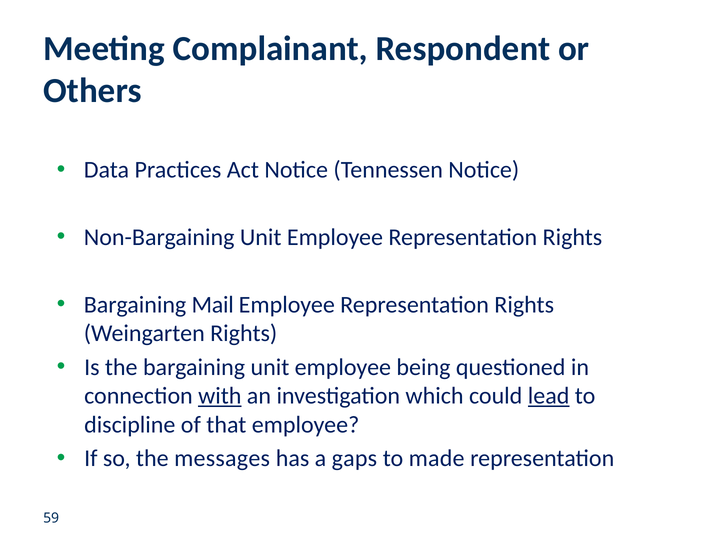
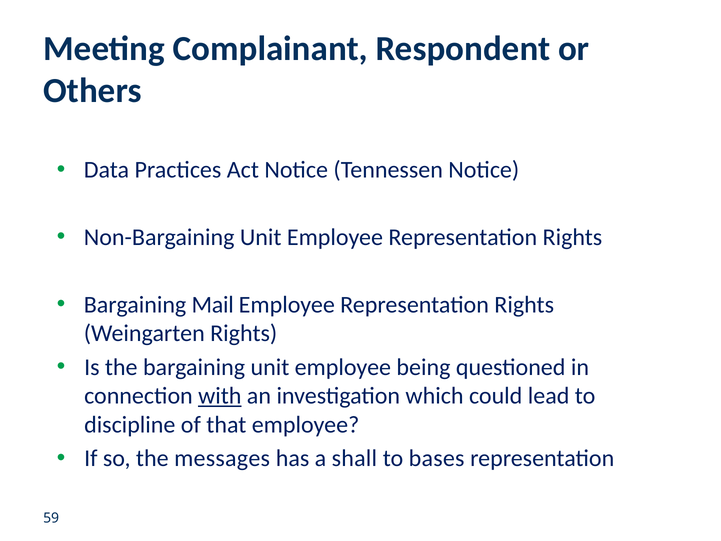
lead underline: present -> none
gaps: gaps -> shall
made: made -> bases
